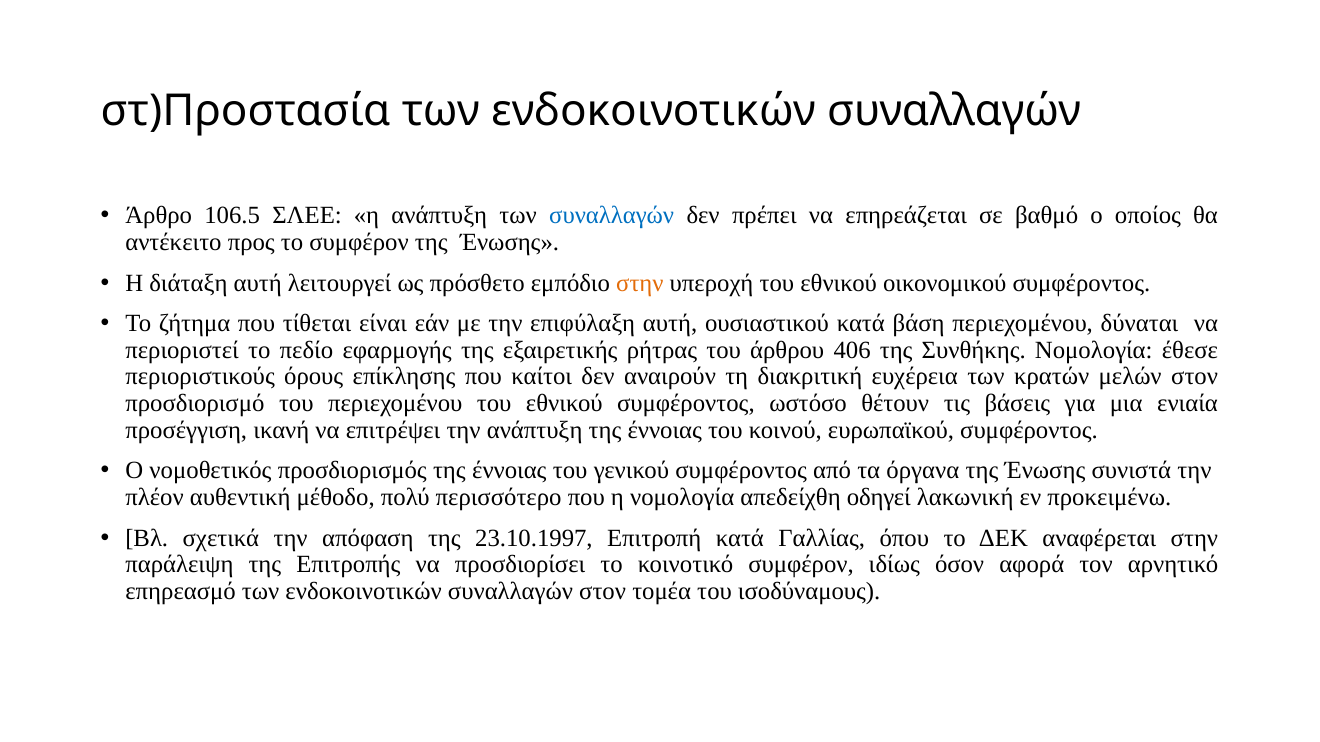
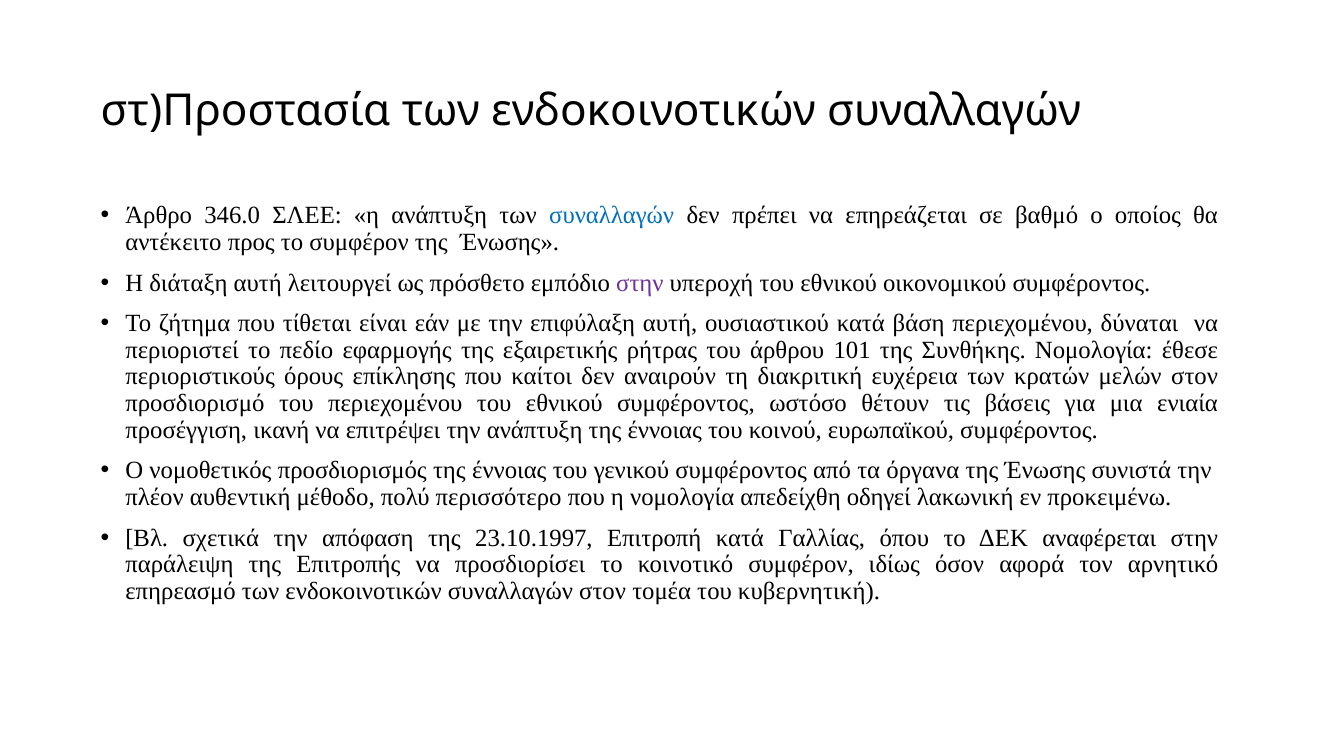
106.5: 106.5 -> 346.0
στην at (640, 283) colour: orange -> purple
406: 406 -> 101
ισοδύναμους: ισοδύναμους -> κυβερνητική
